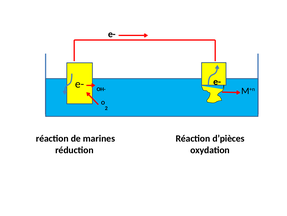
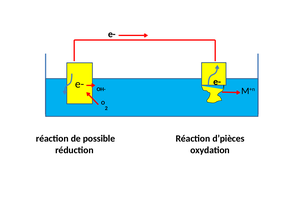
marines: marines -> possible
